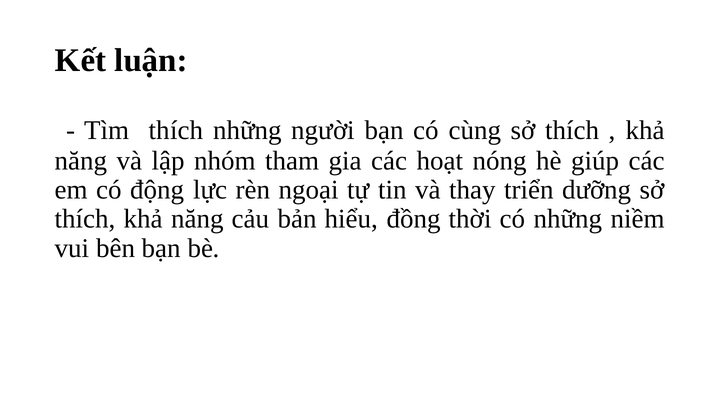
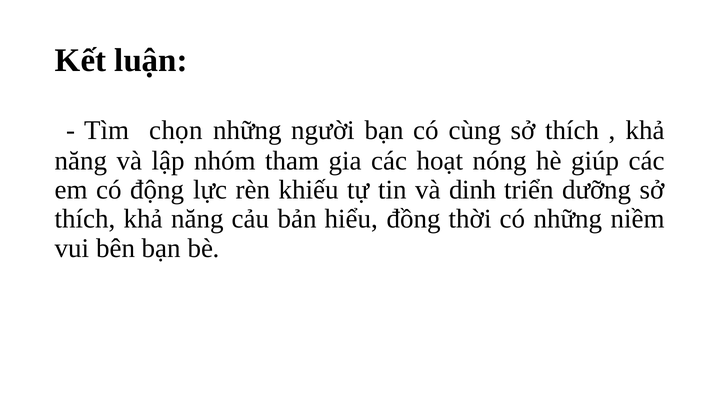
Tìm thích: thích -> chọn
ngoại: ngoại -> khiếu
thay: thay -> dinh
